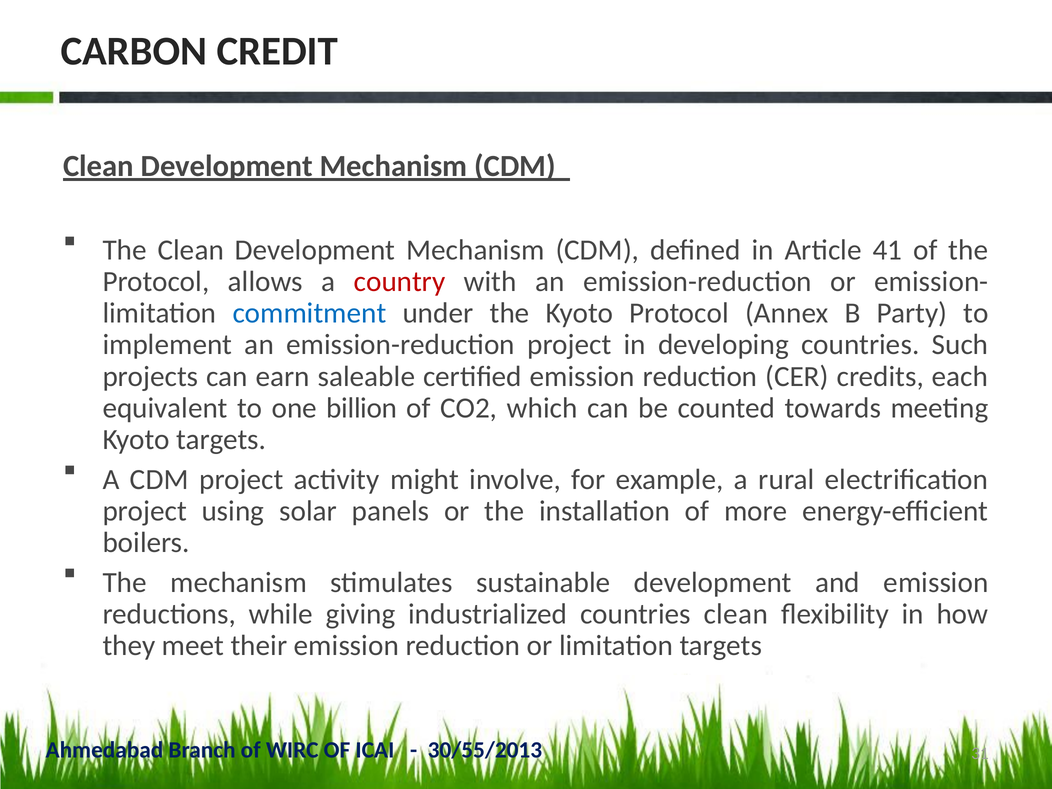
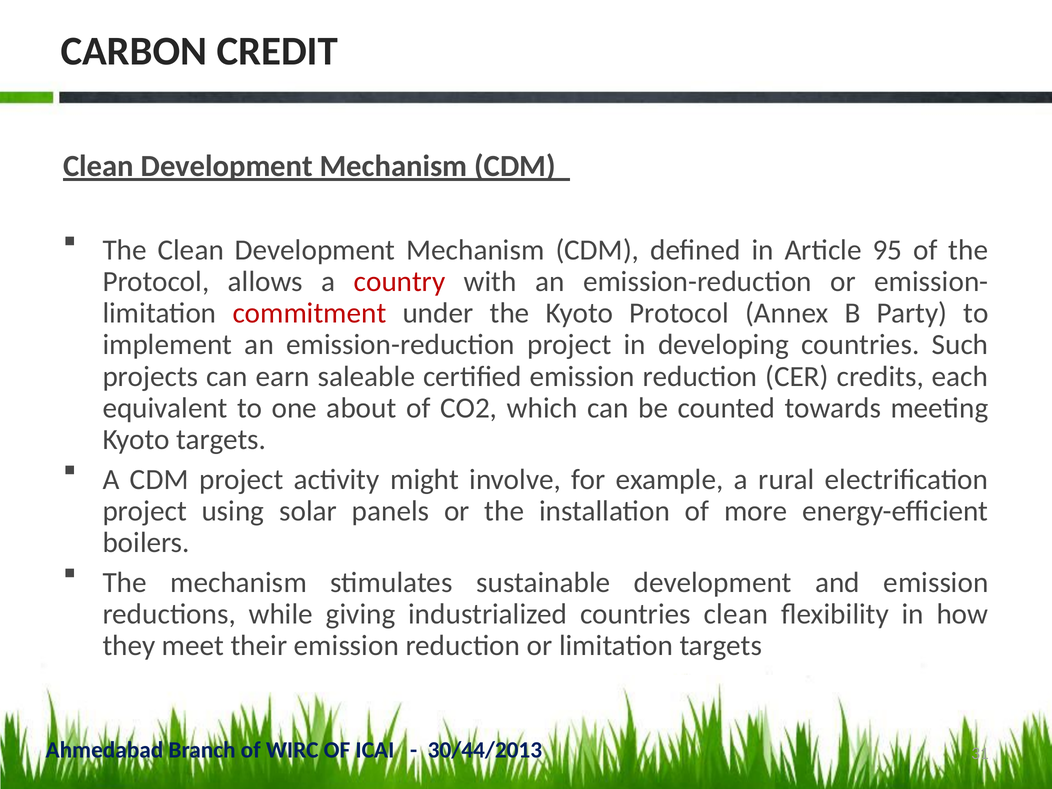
41: 41 -> 95
commitment colour: blue -> red
billion: billion -> about
30/55/2013: 30/55/2013 -> 30/44/2013
